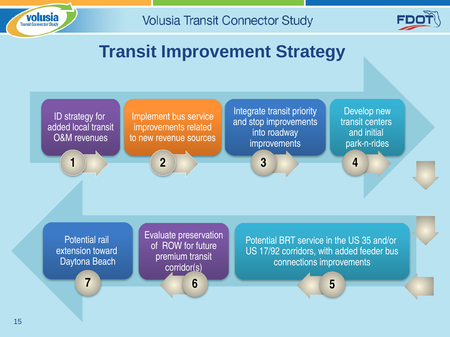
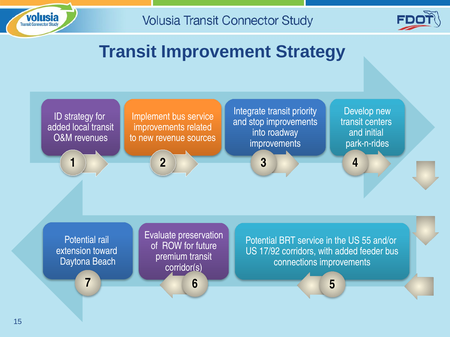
35: 35 -> 55
